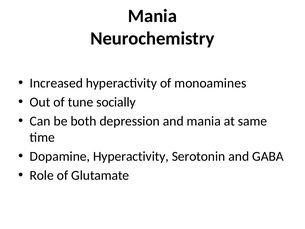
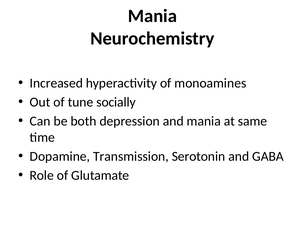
Dopamine Hyperactivity: Hyperactivity -> Transmission
